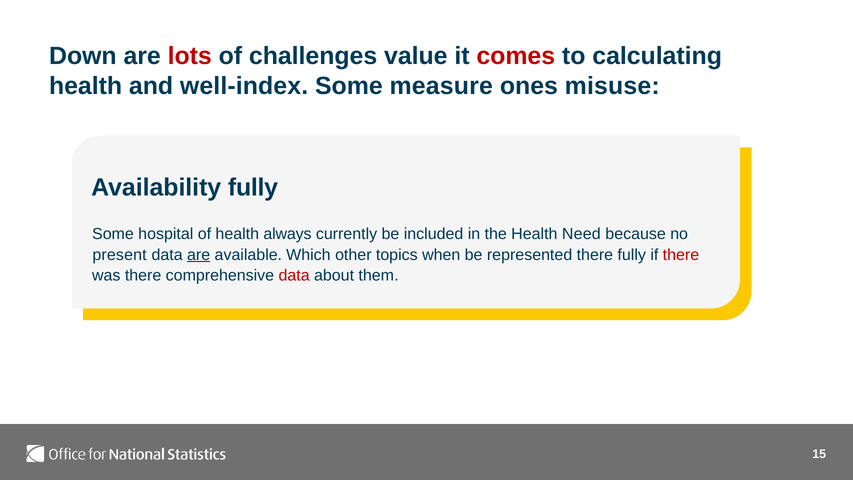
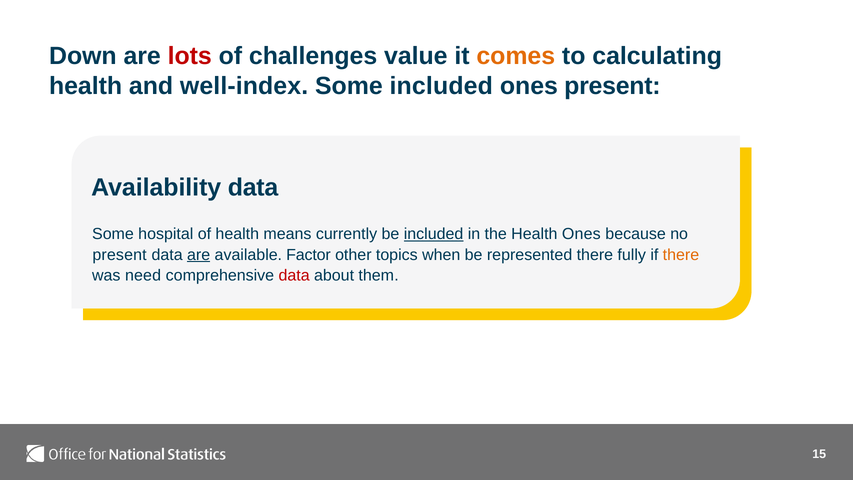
comes colour: red -> orange
Some measure: measure -> included
ones misuse: misuse -> present
Availability fully: fully -> data
always: always -> means
included at (434, 234) underline: none -> present
Health Need: Need -> Ones
Which: Which -> Factor
there at (681, 255) colour: red -> orange
was there: there -> need
